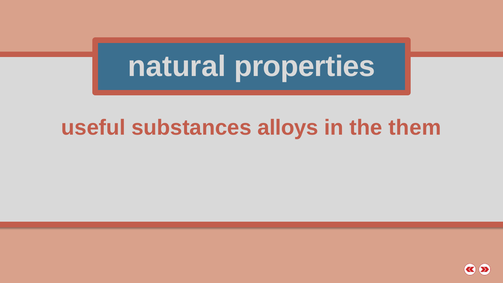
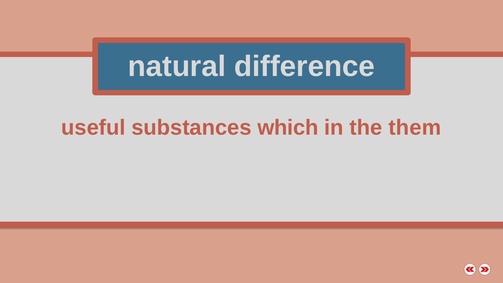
properties: properties -> difference
alloys: alloys -> which
